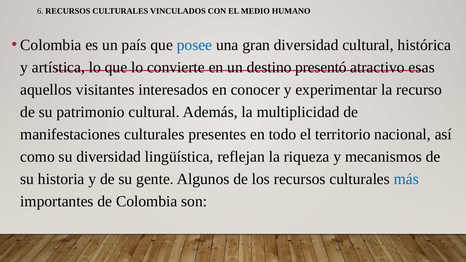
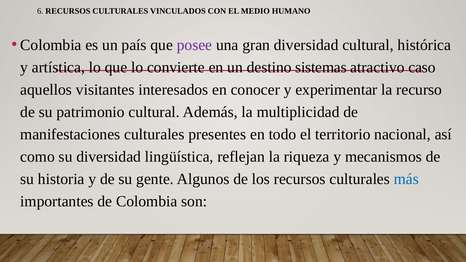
posee colour: blue -> purple
presentó: presentó -> sistemas
esas: esas -> caso
